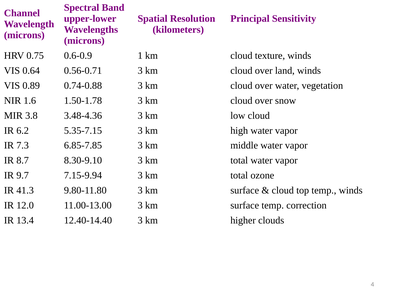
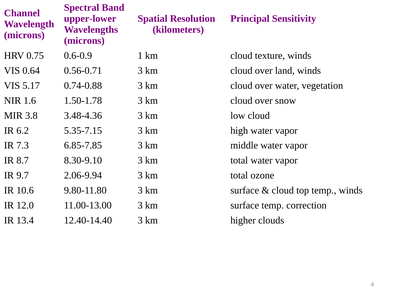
0.89: 0.89 -> 5.17
7.15-9.94: 7.15-9.94 -> 2.06-9.94
41.3: 41.3 -> 10.6
